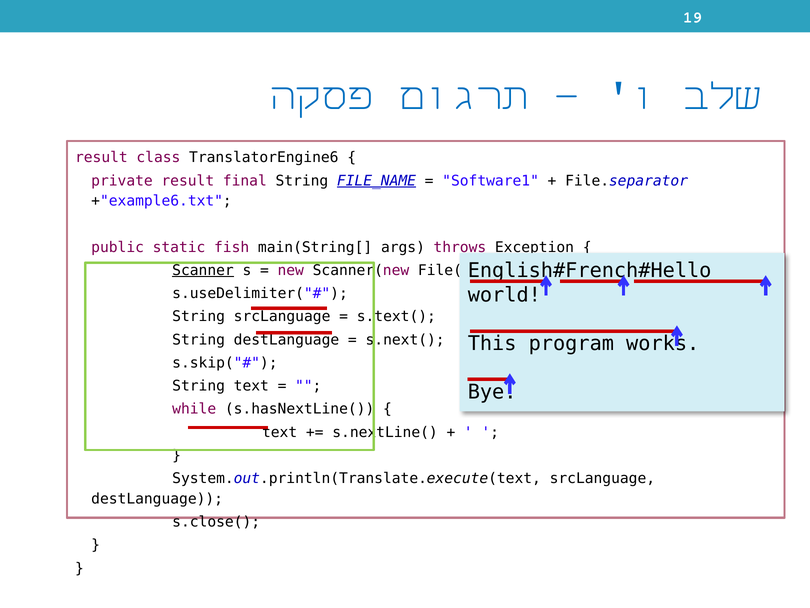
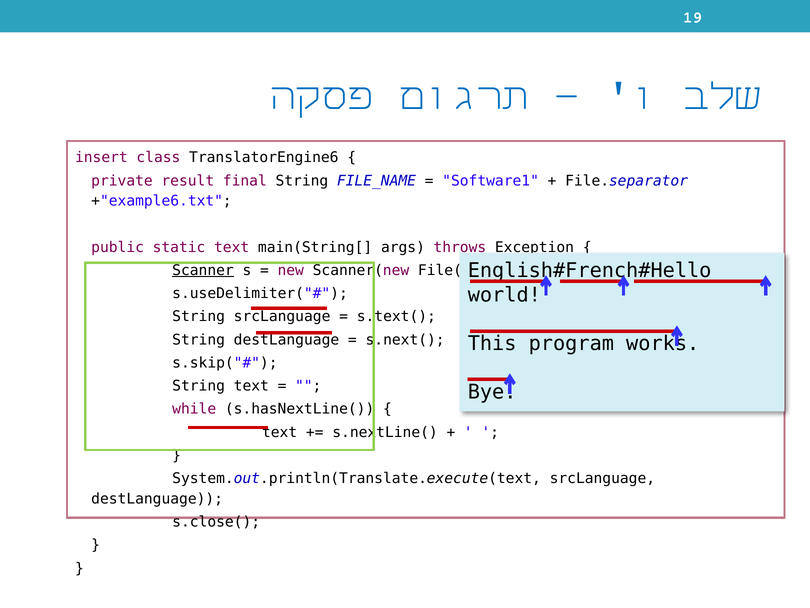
result at (101, 157): result -> insert
FILE_NAME underline: present -> none
static fish: fish -> text
